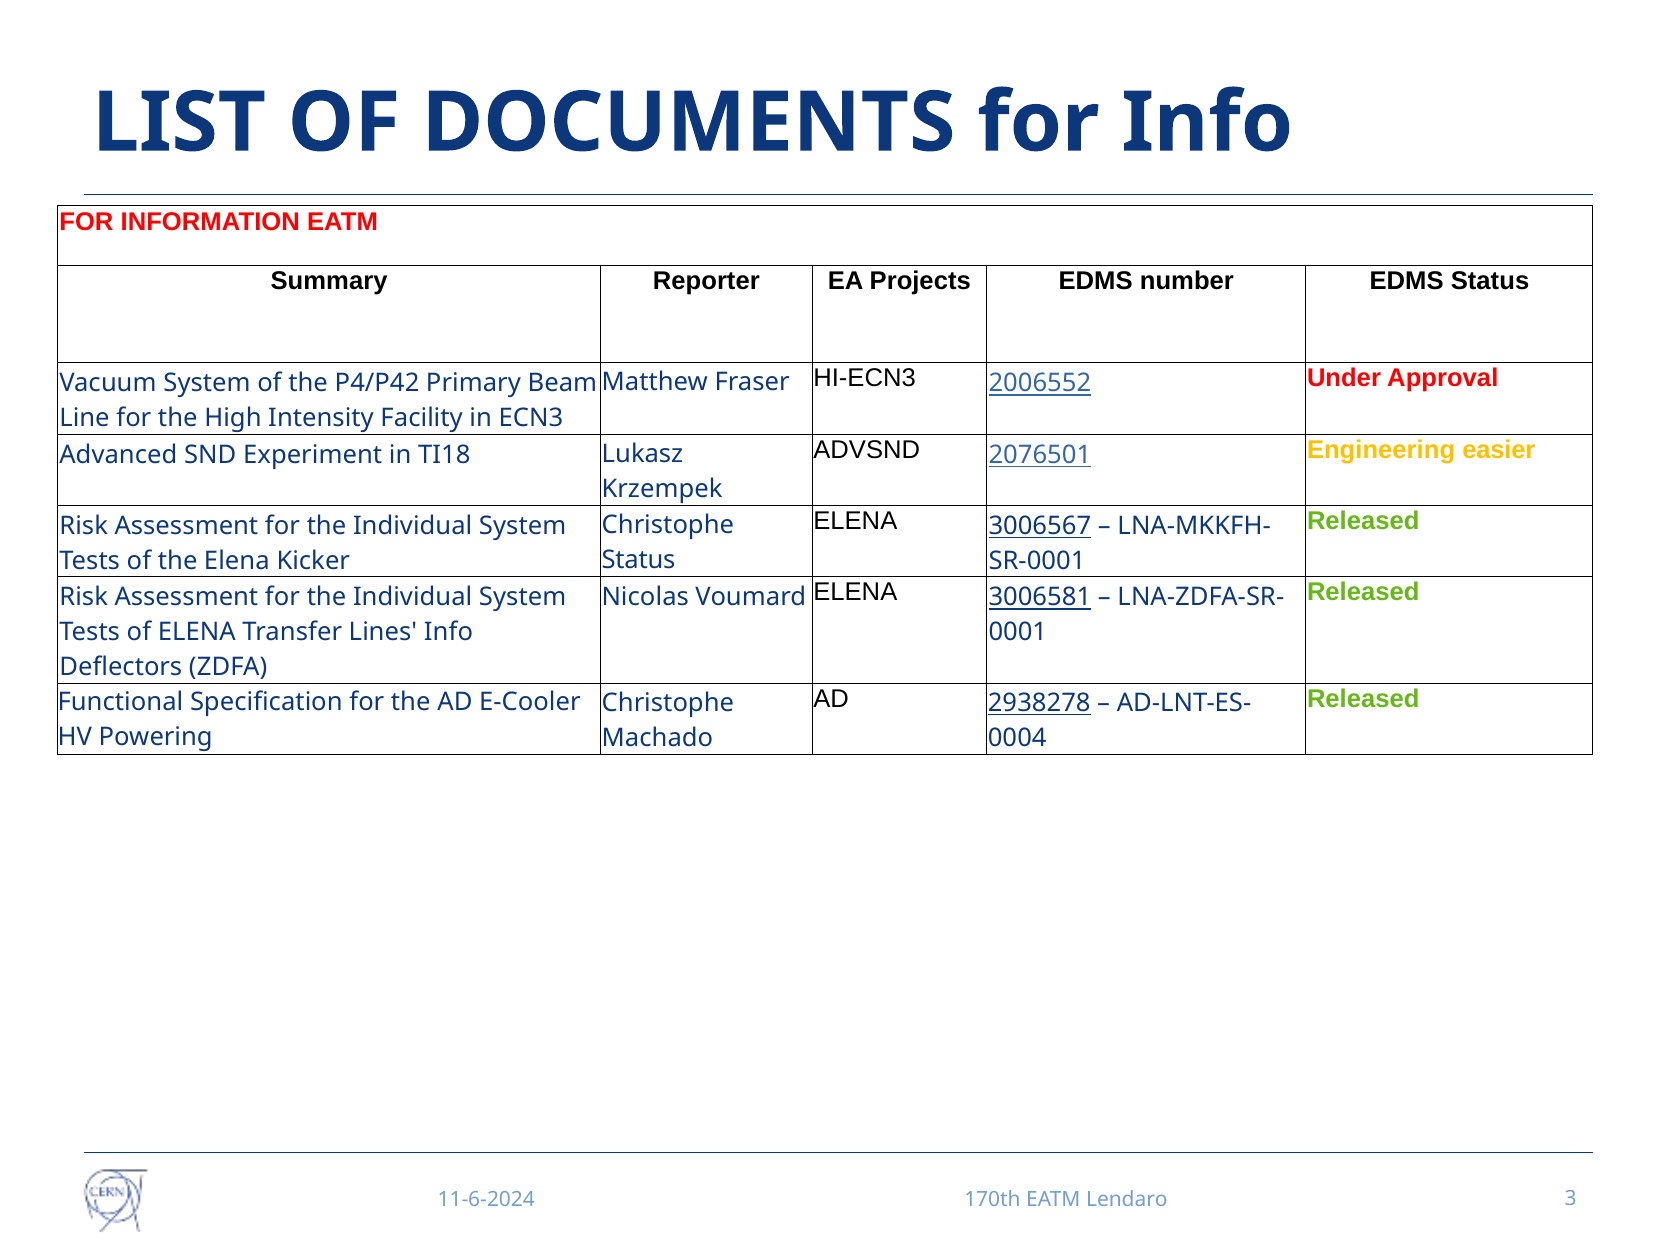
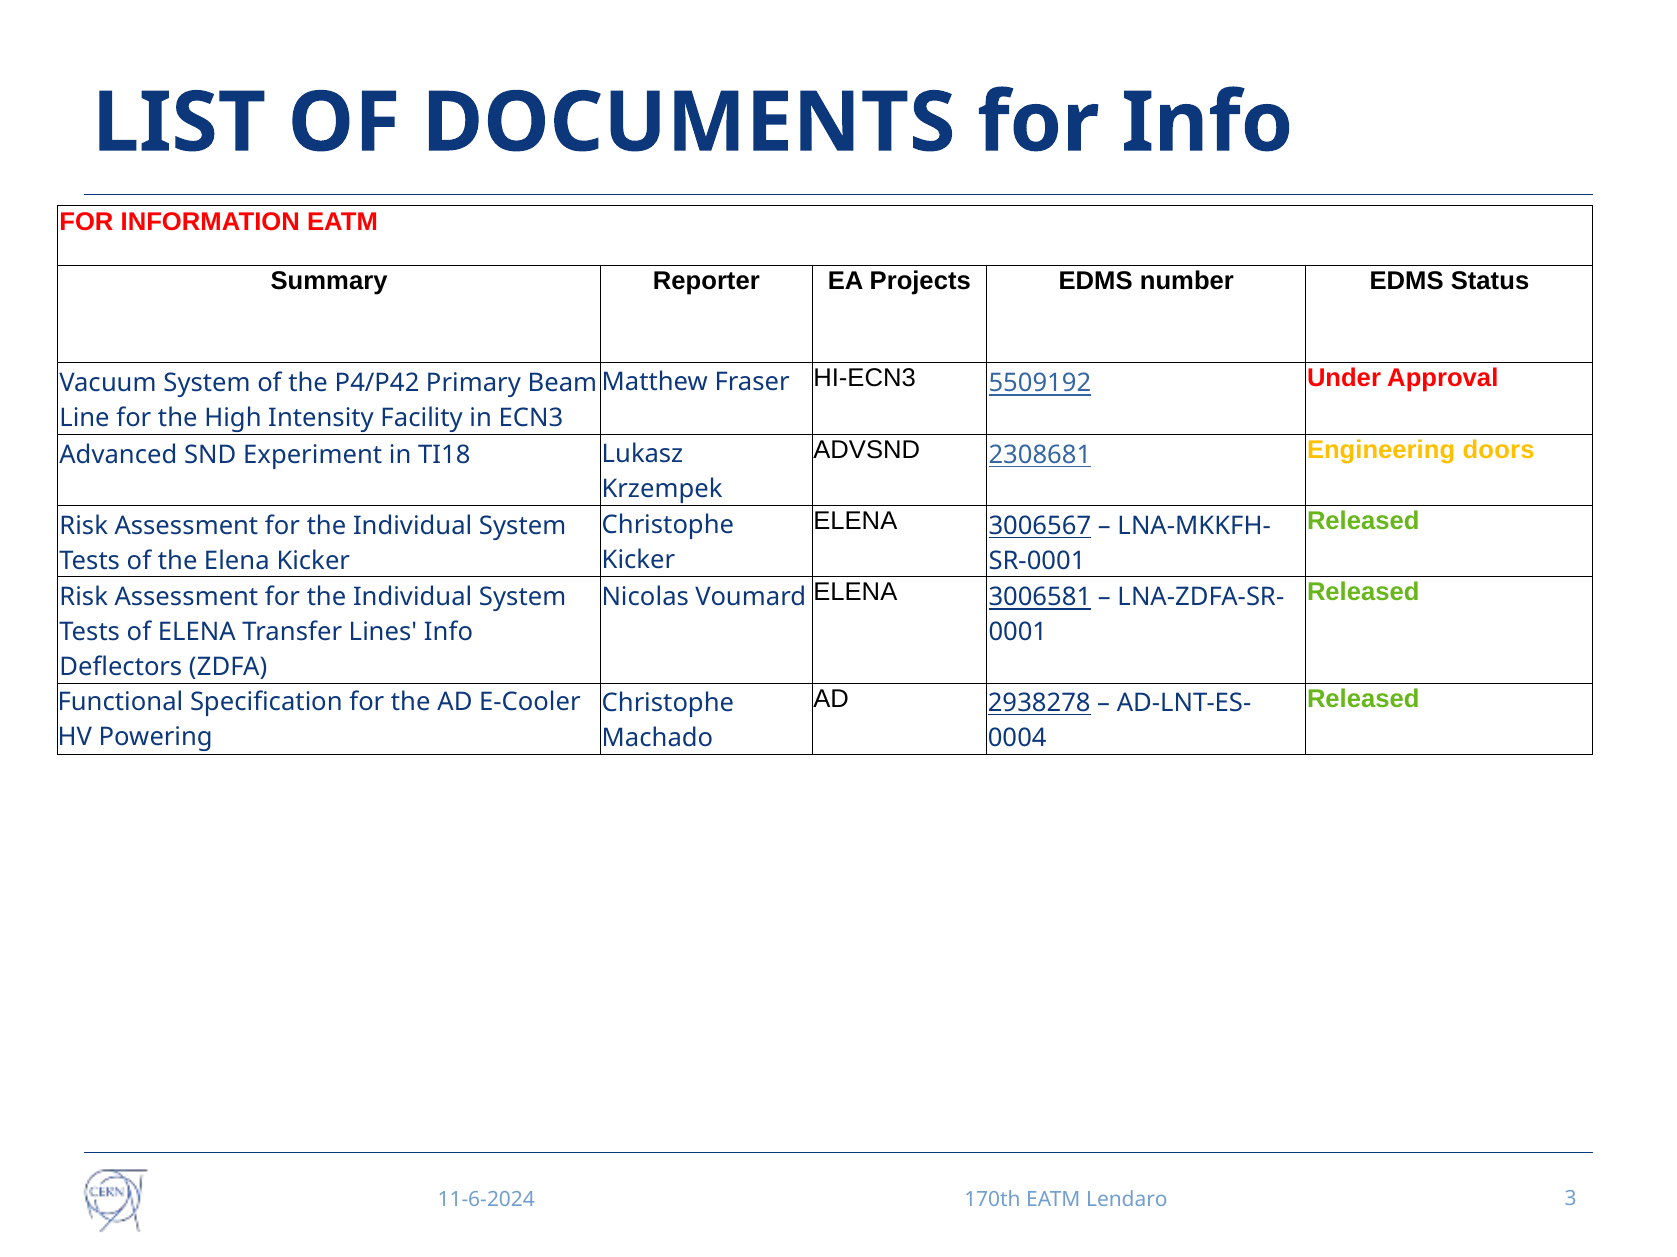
2006552: 2006552 -> 5509192
2076501: 2076501 -> 2308681
easier: easier -> doors
Status at (639, 560): Status -> Kicker
